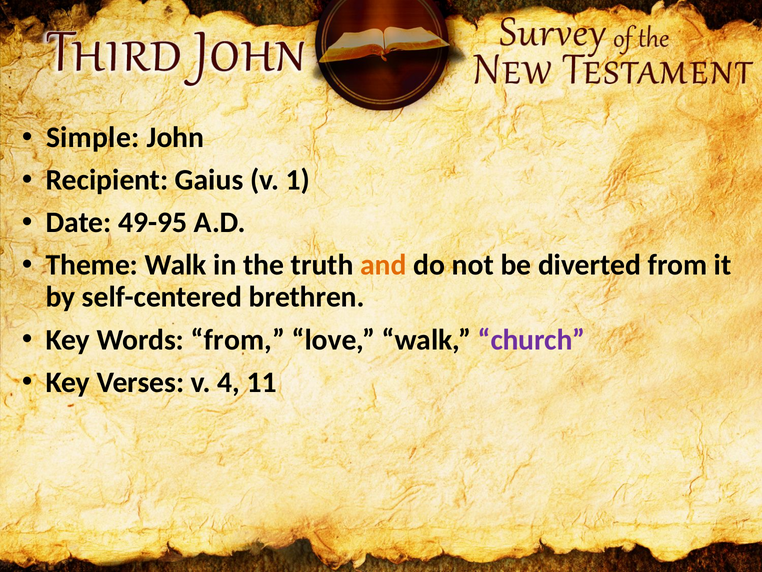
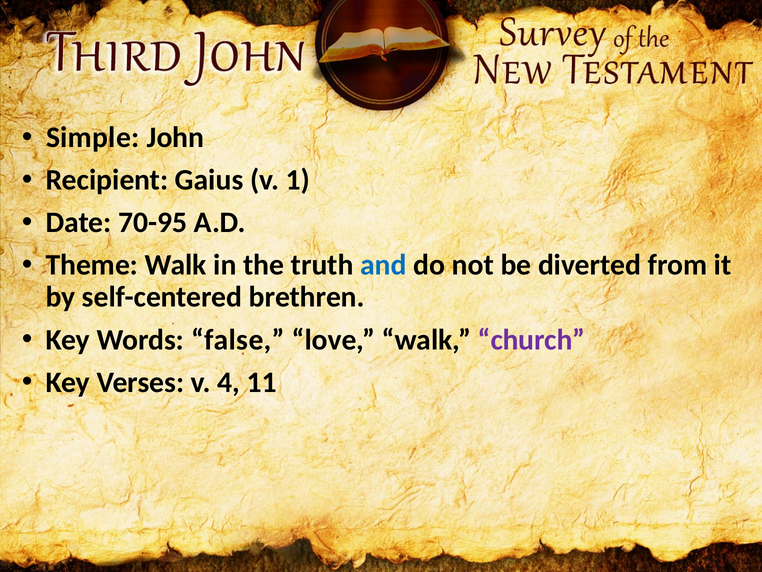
49-95: 49-95 -> 70-95
and colour: orange -> blue
Words from: from -> false
